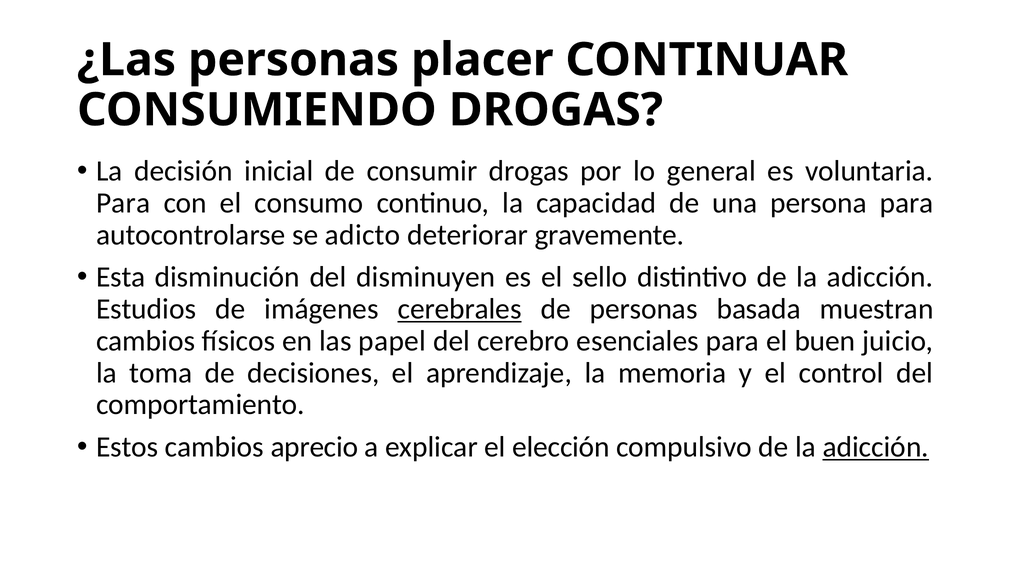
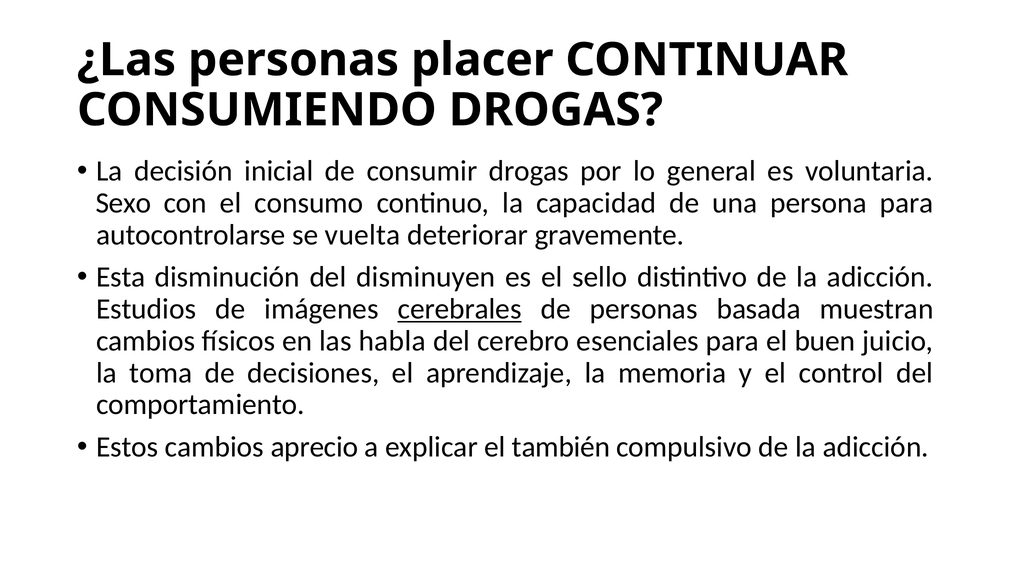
Para at (123, 203): Para -> Sexo
adicto: adicto -> vuelta
papel: papel -> habla
elección: elección -> también
adicción at (876, 447) underline: present -> none
